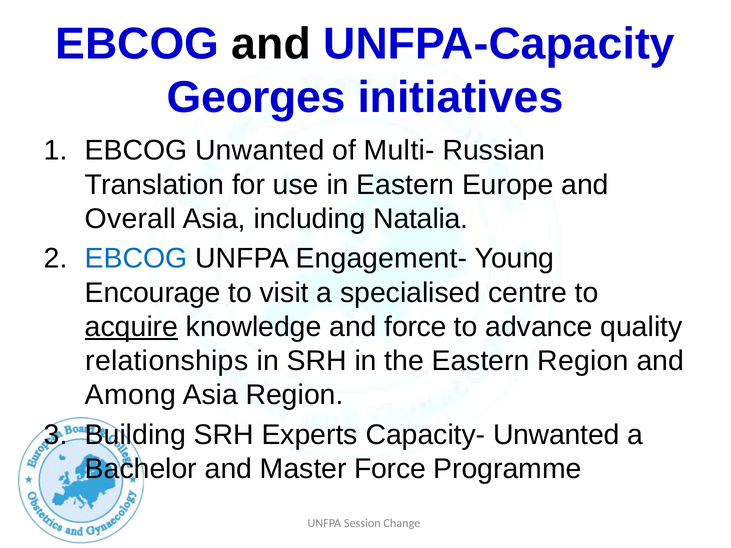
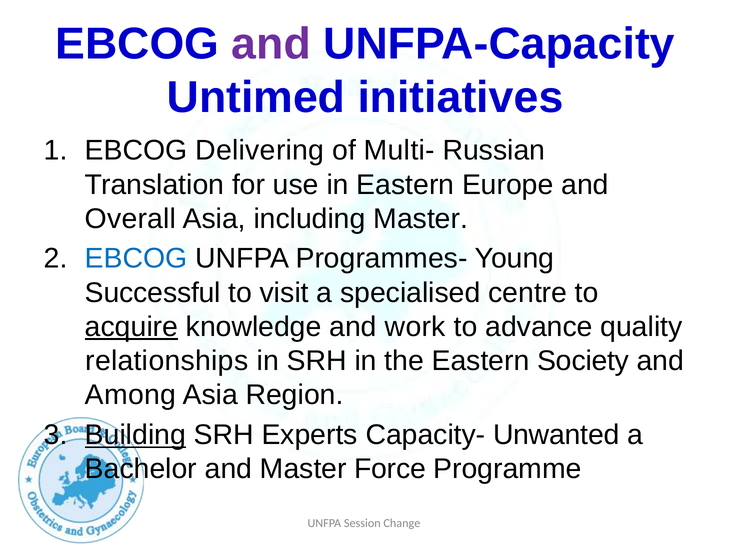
and at (271, 44) colour: black -> purple
Georges: Georges -> Untimed
EBCOG Unwanted: Unwanted -> Delivering
including Natalia: Natalia -> Master
Engagement-: Engagement- -> Programmes-
Encourage: Encourage -> Successful
and force: force -> work
Eastern Region: Region -> Society
Building underline: none -> present
